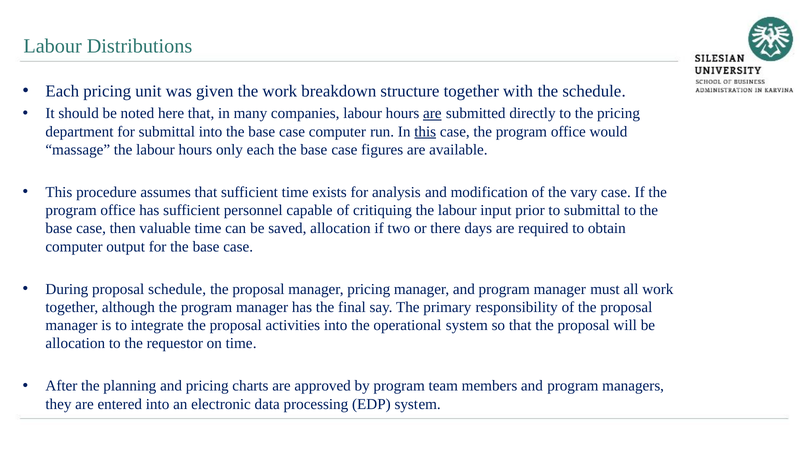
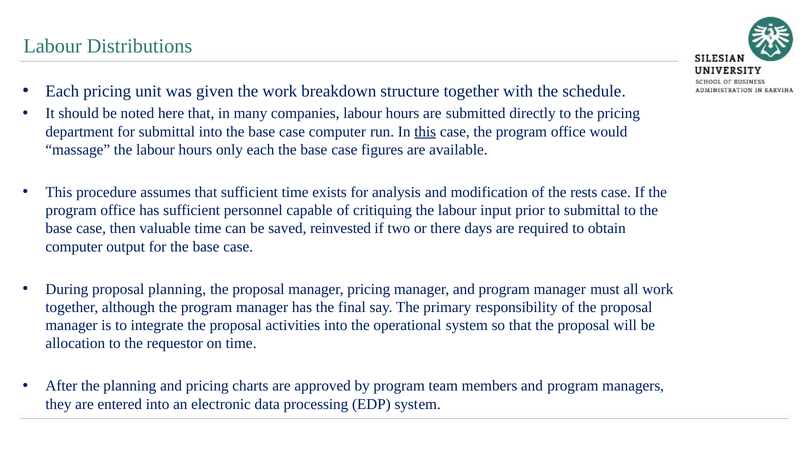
are at (432, 114) underline: present -> none
vary: vary -> rests
saved allocation: allocation -> reinvested
proposal schedule: schedule -> planning
